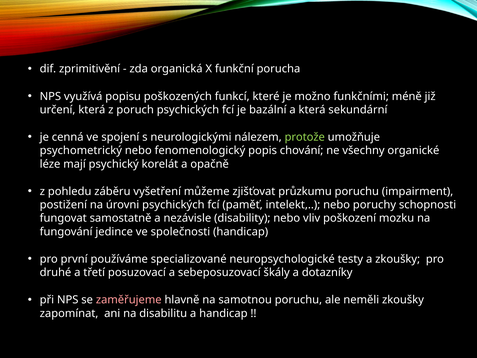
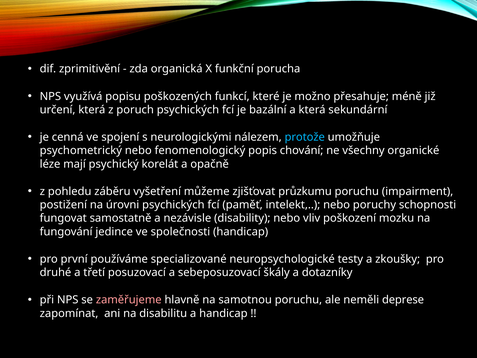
funkčními: funkčními -> přesahuje
protože colour: light green -> light blue
neměli zkoušky: zkoušky -> deprese
